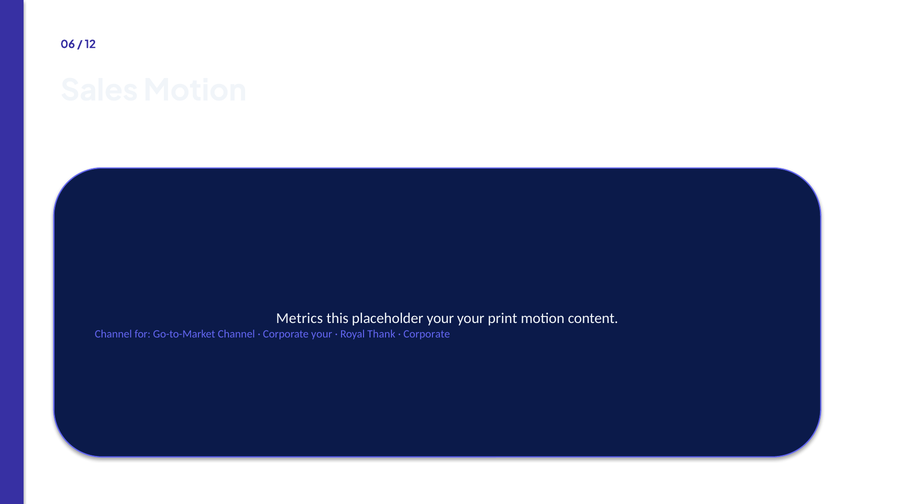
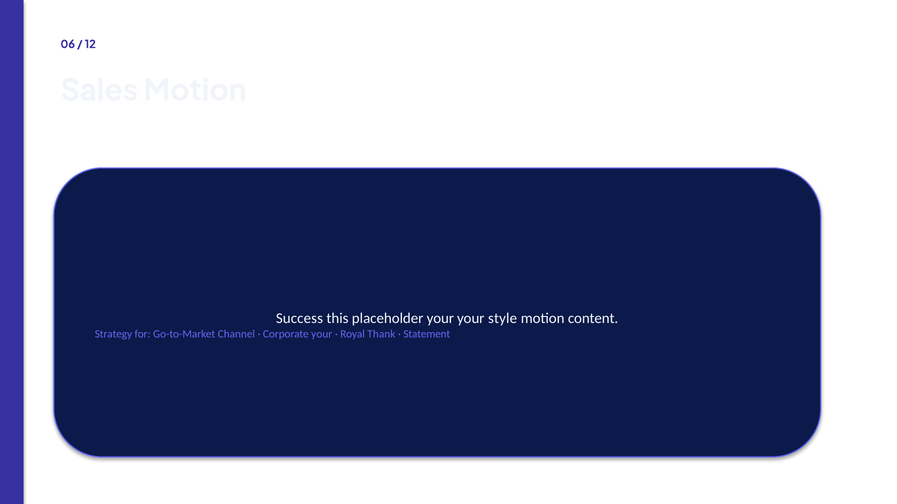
Metrics: Metrics -> Success
print: print -> style
Channel at (113, 334): Channel -> Strategy
Corporate at (427, 334): Corporate -> Statement
